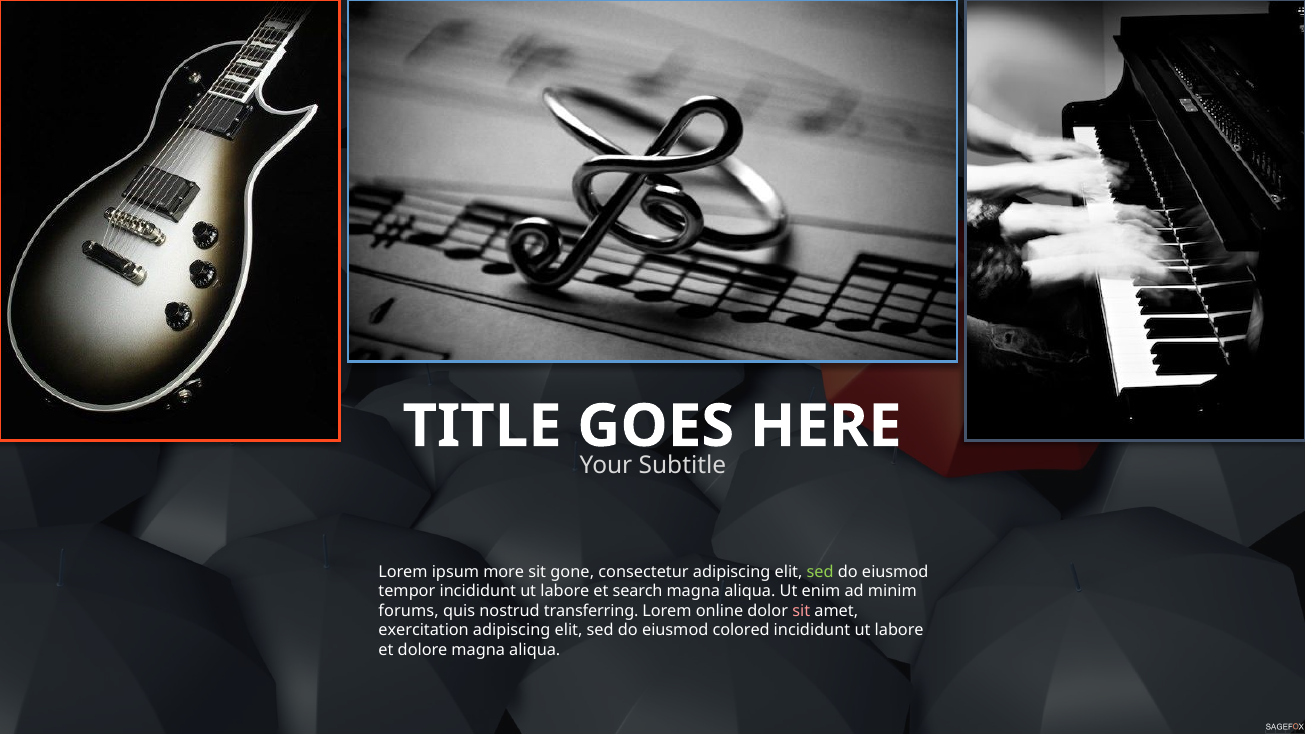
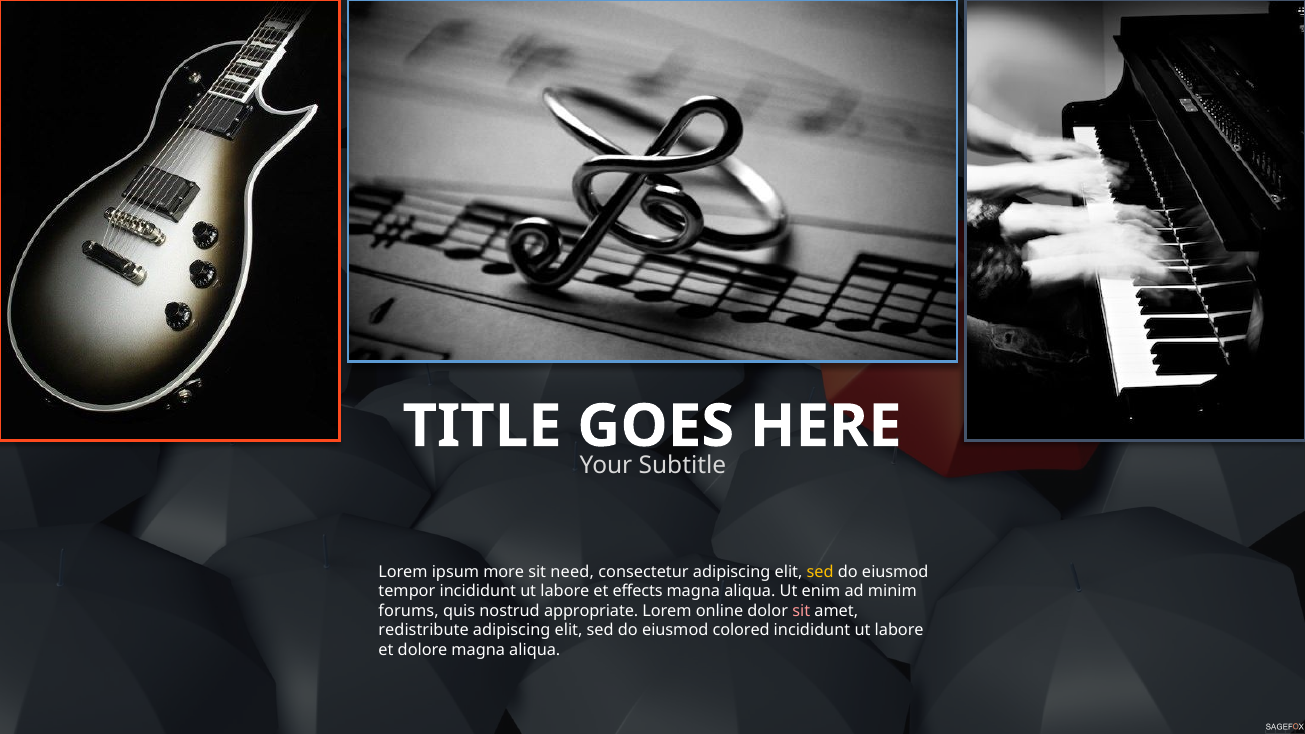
gone: gone -> need
sed at (820, 572) colour: light green -> yellow
search: search -> effects
transferring: transferring -> appropriate
exercitation: exercitation -> redistribute
